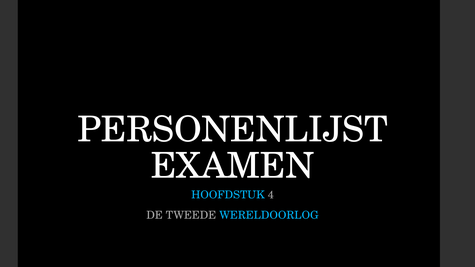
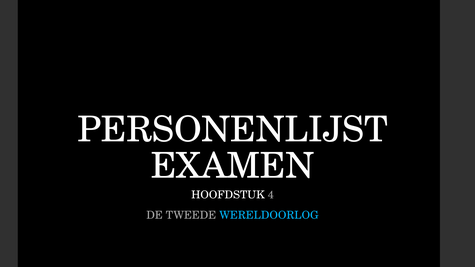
HOOFDSTUK colour: light blue -> white
